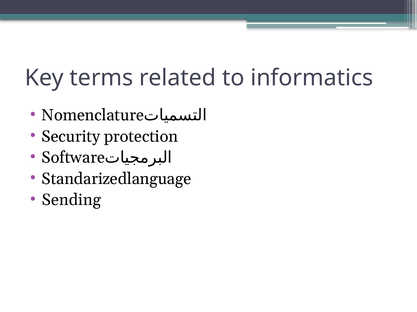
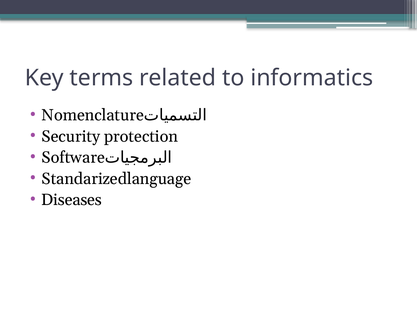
Sending: Sending -> Diseases
